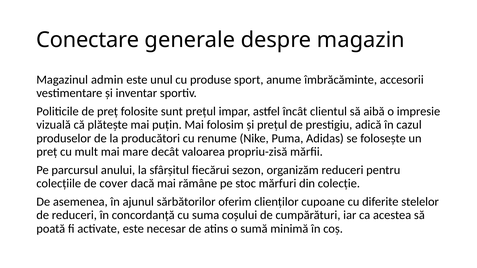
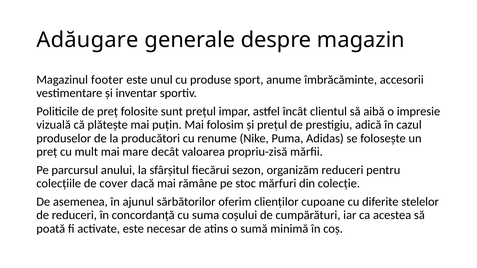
Conectare: Conectare -> Adăugare
admin: admin -> footer
